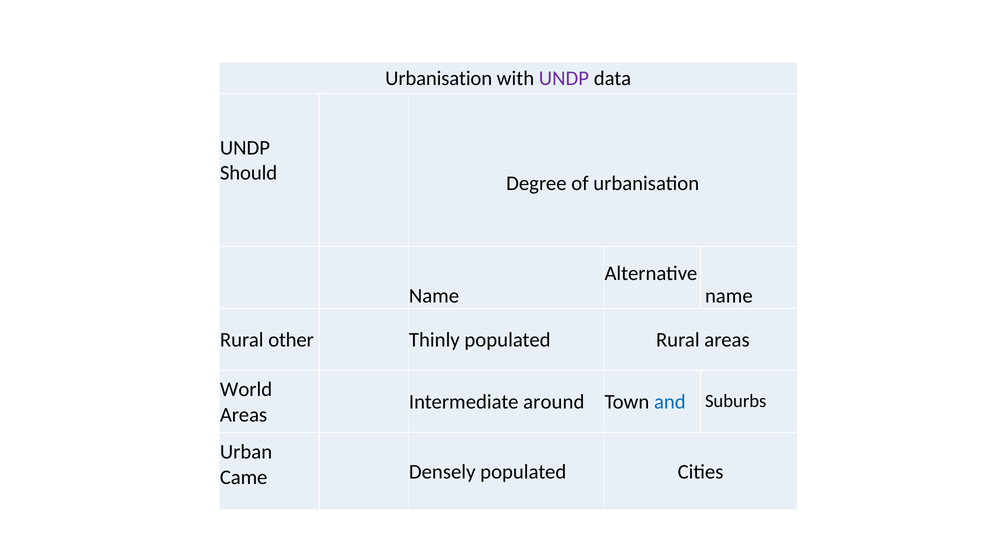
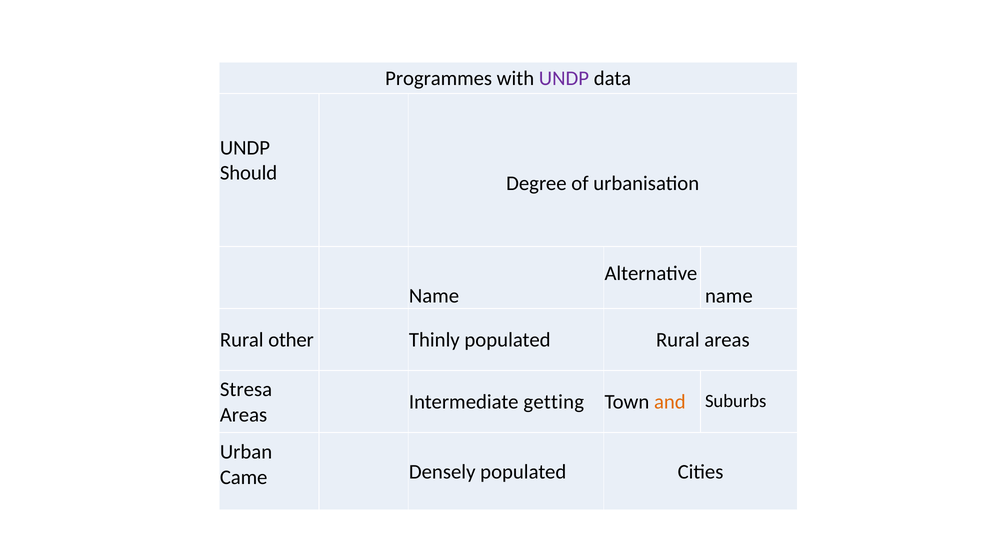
Urbanisation at (439, 78): Urbanisation -> Programmes
World: World -> Stresa
around: around -> getting
and colour: blue -> orange
